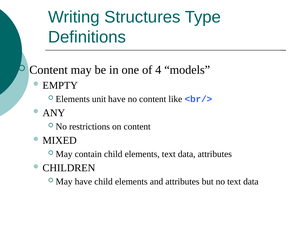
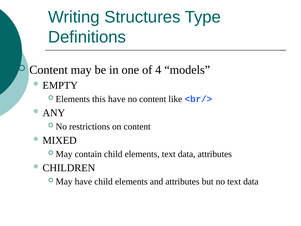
unit: unit -> this
